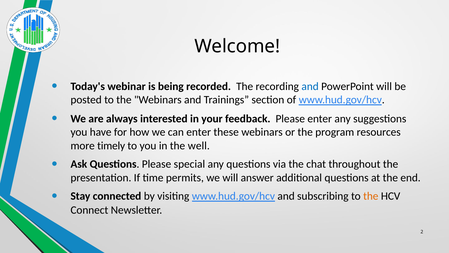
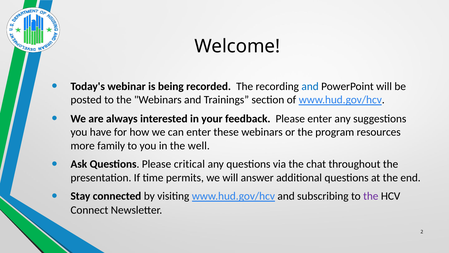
timely: timely -> family
special: special -> critical
the at (371, 196) colour: orange -> purple
